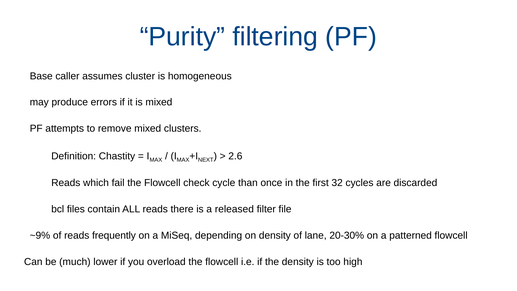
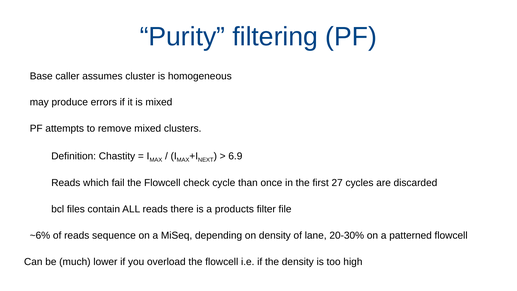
2.6: 2.6 -> 6.9
32: 32 -> 27
released: released -> products
~9%: ~9% -> ~6%
frequently: frequently -> sequence
